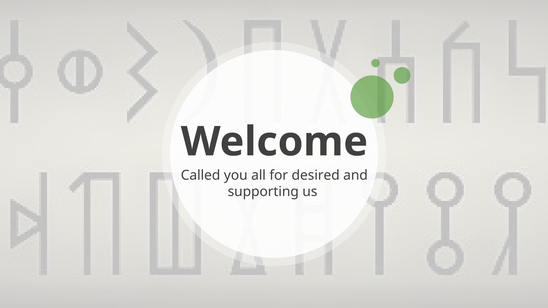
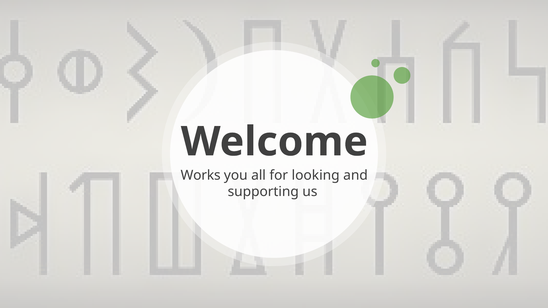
Called: Called -> Works
desired: desired -> looking
